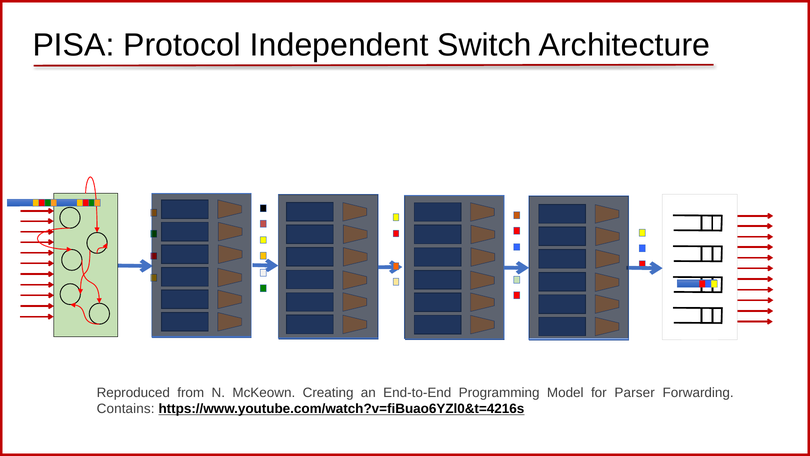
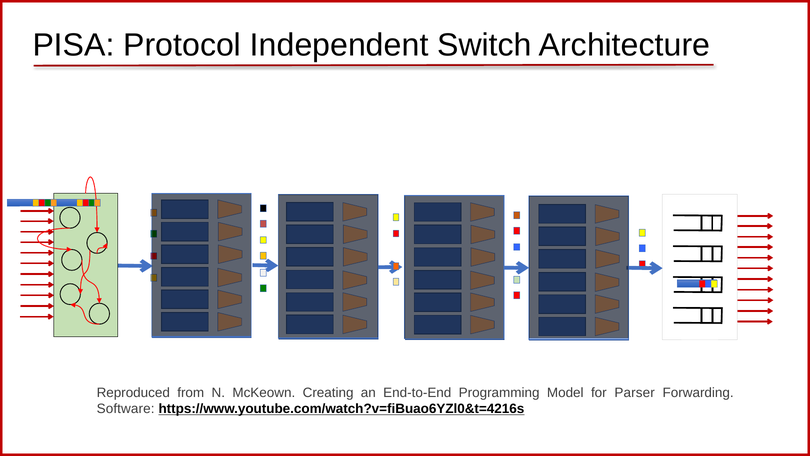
Contains: Contains -> Software
